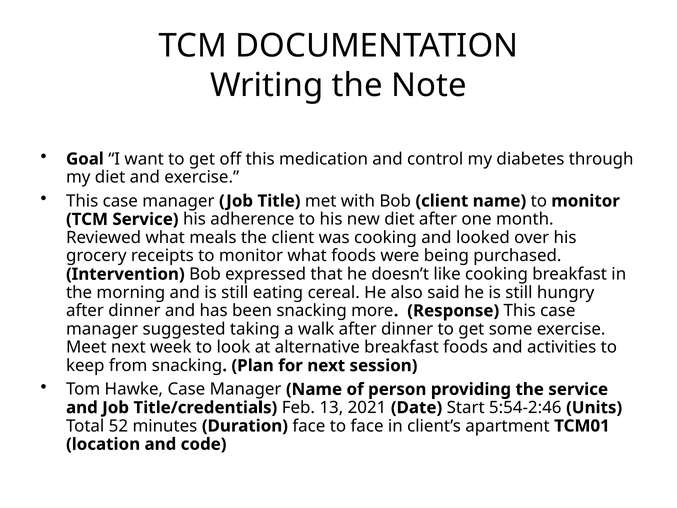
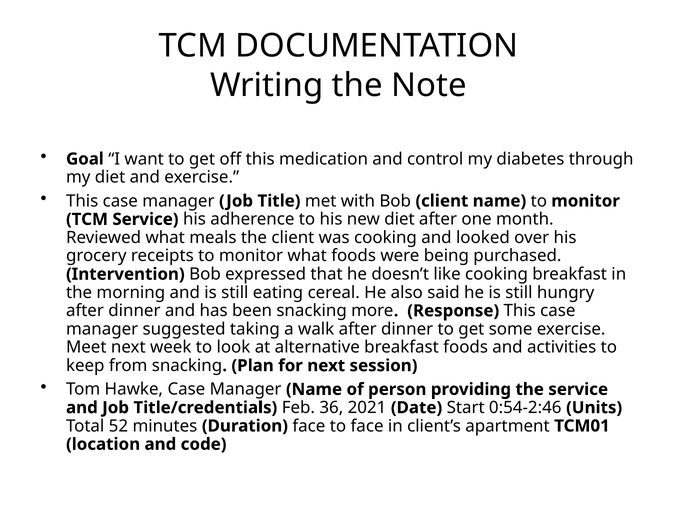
13: 13 -> 36
5:54-2:46: 5:54-2:46 -> 0:54-2:46
